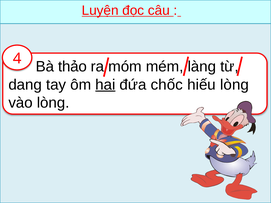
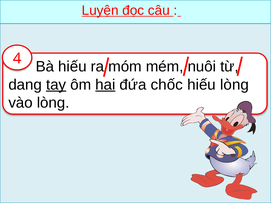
Bà thảo: thảo -> hiếu
làng: làng -> nuôi
tay underline: none -> present
